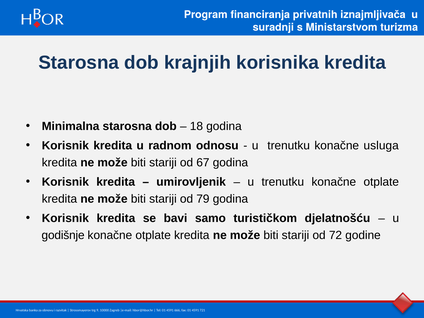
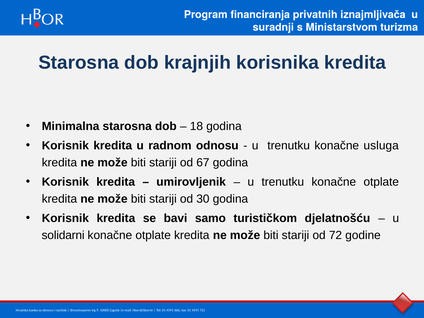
79: 79 -> 30
godišnje: godišnje -> solidarni
